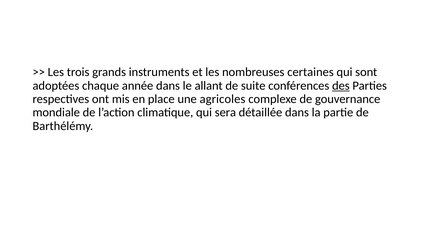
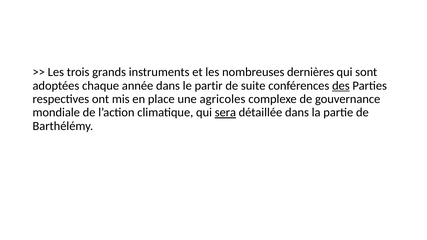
certaines: certaines -> dernières
allant: allant -> partir
sera underline: none -> present
